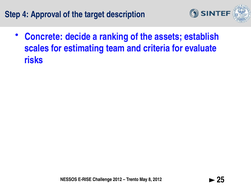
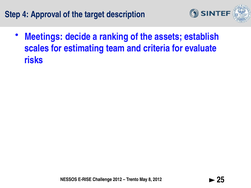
Concrete: Concrete -> Meetings
